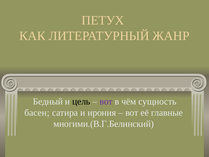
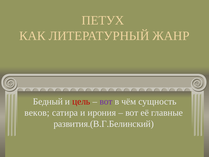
цель colour: black -> red
басен: басен -> веков
многими.(В.Г.Белинский: многими.(В.Г.Белинский -> развития.(В.Г.Белинский
